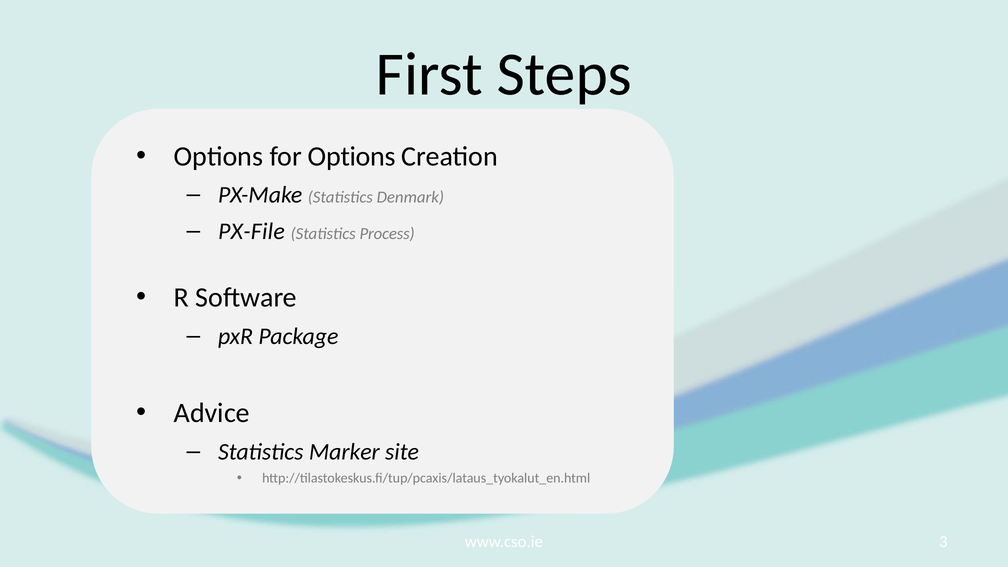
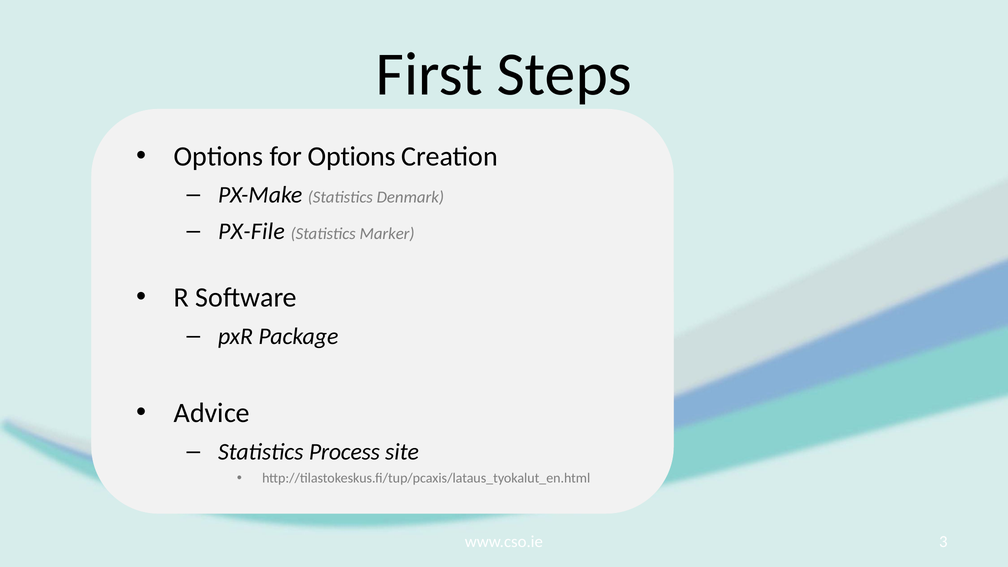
Process: Process -> Marker
Marker: Marker -> Process
